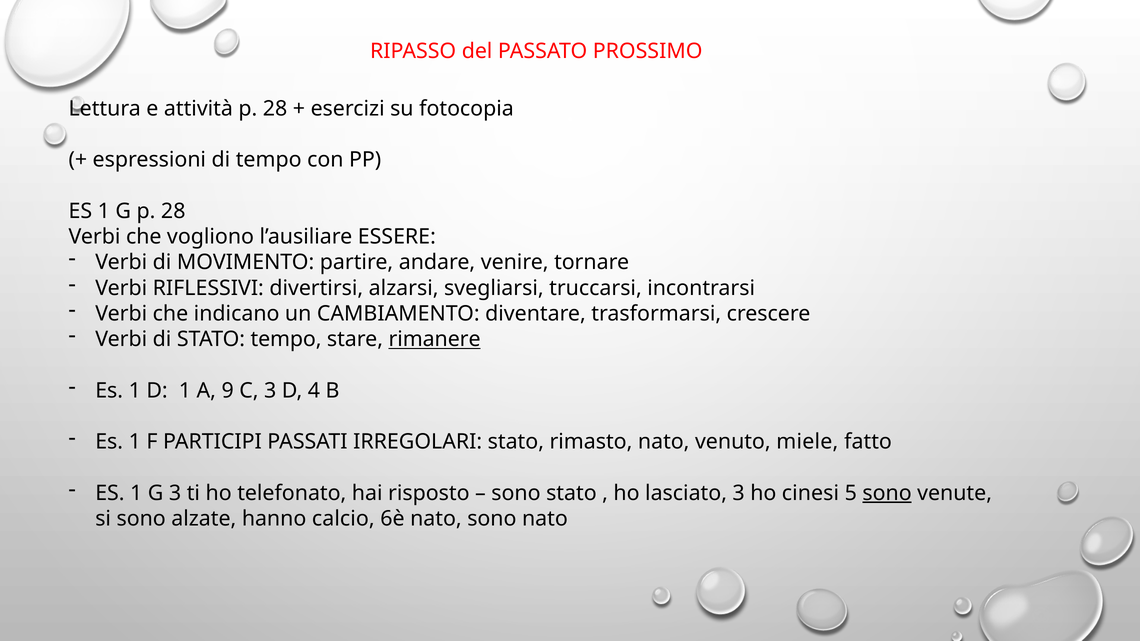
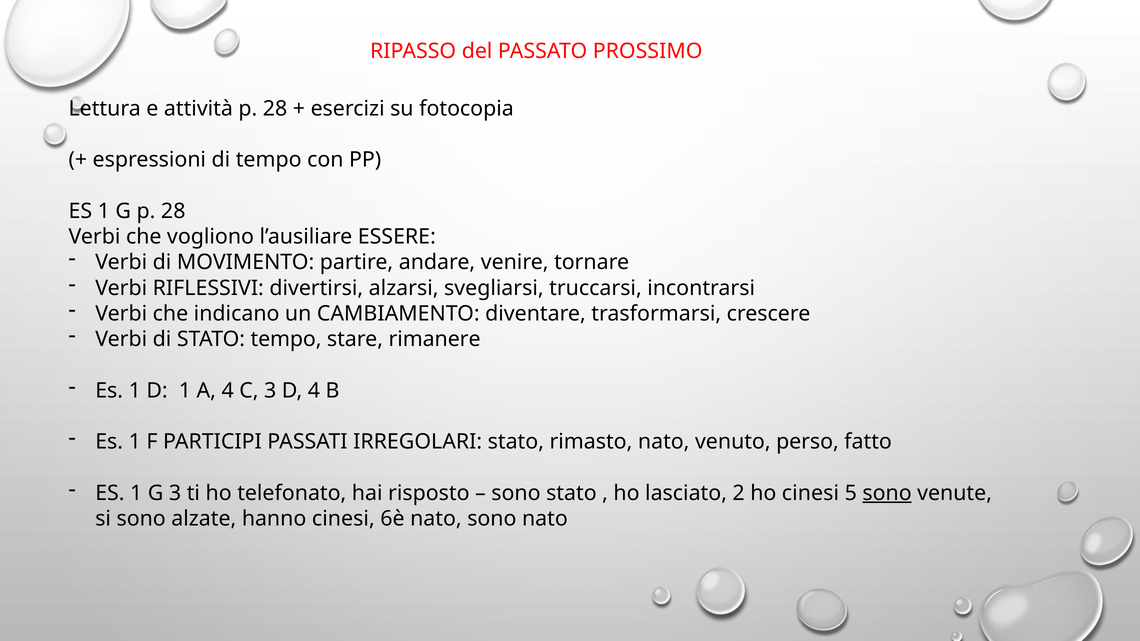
rimanere underline: present -> none
A 9: 9 -> 4
miele: miele -> perso
lasciato 3: 3 -> 2
hanno calcio: calcio -> cinesi
